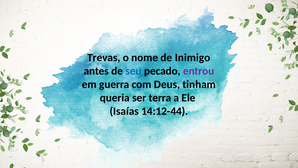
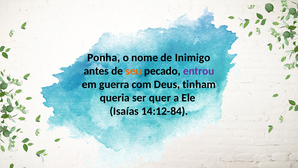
Trevas: Trevas -> Ponha
seu colour: blue -> orange
terra: terra -> quer
14:12-44: 14:12-44 -> 14:12-84
